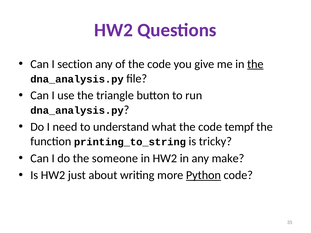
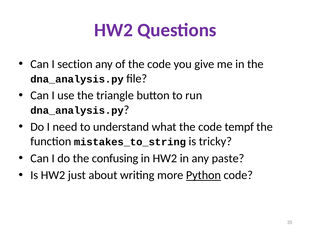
the at (255, 64) underline: present -> none
printing_to_string: printing_to_string -> mistakes_to_string
someone: someone -> confusing
make: make -> paste
